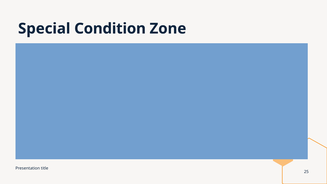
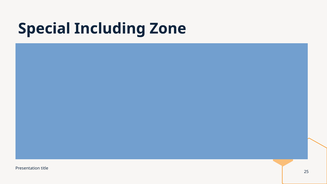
Condition: Condition -> Including
